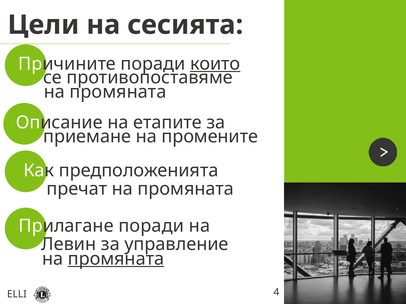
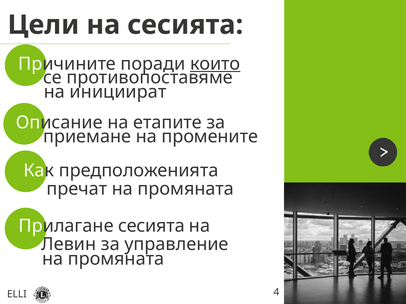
промяната at (118, 92): промяната -> инициират
Прилагане поради: поради -> сесията
промяната at (116, 259) underline: present -> none
